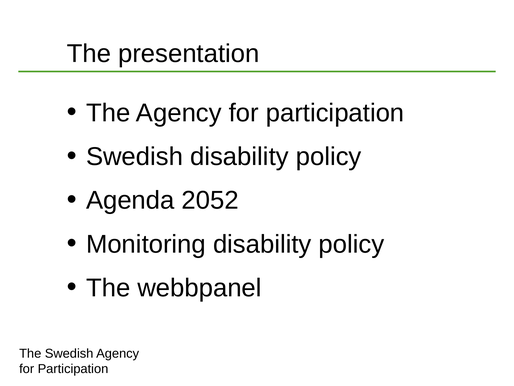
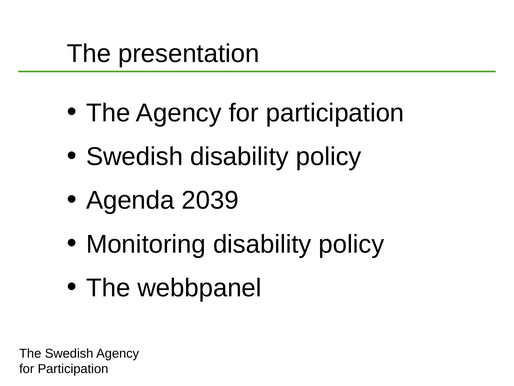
2052: 2052 -> 2039
